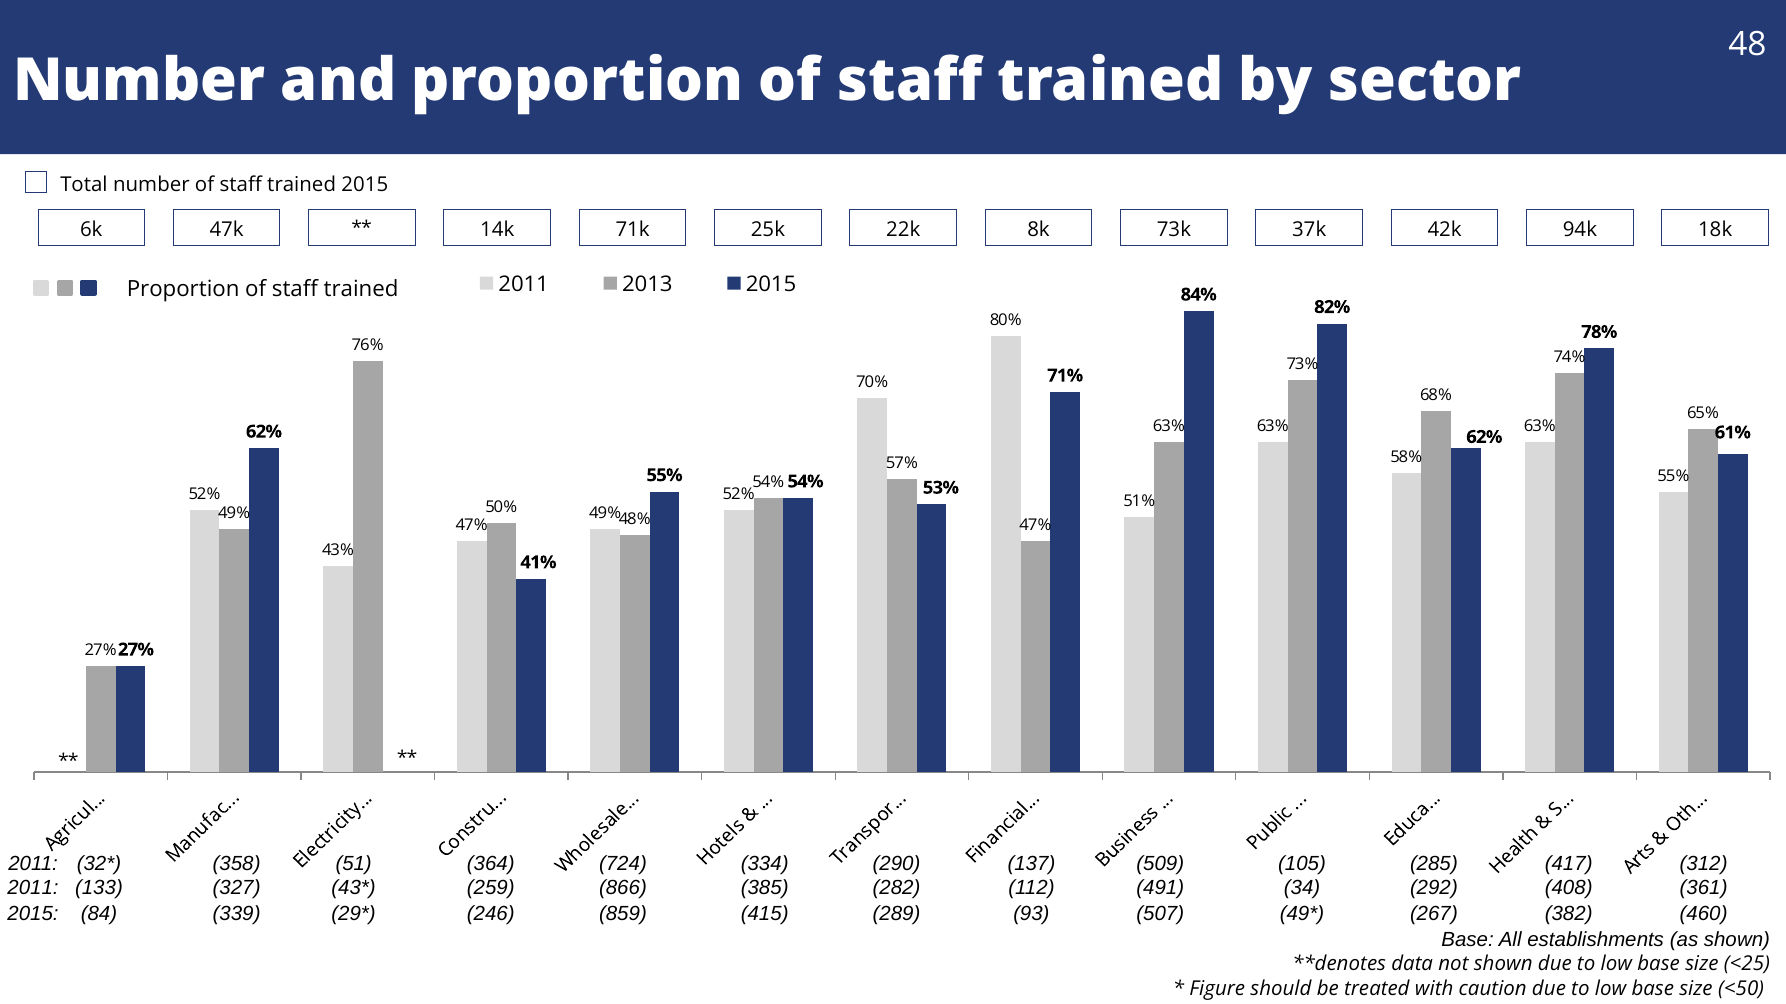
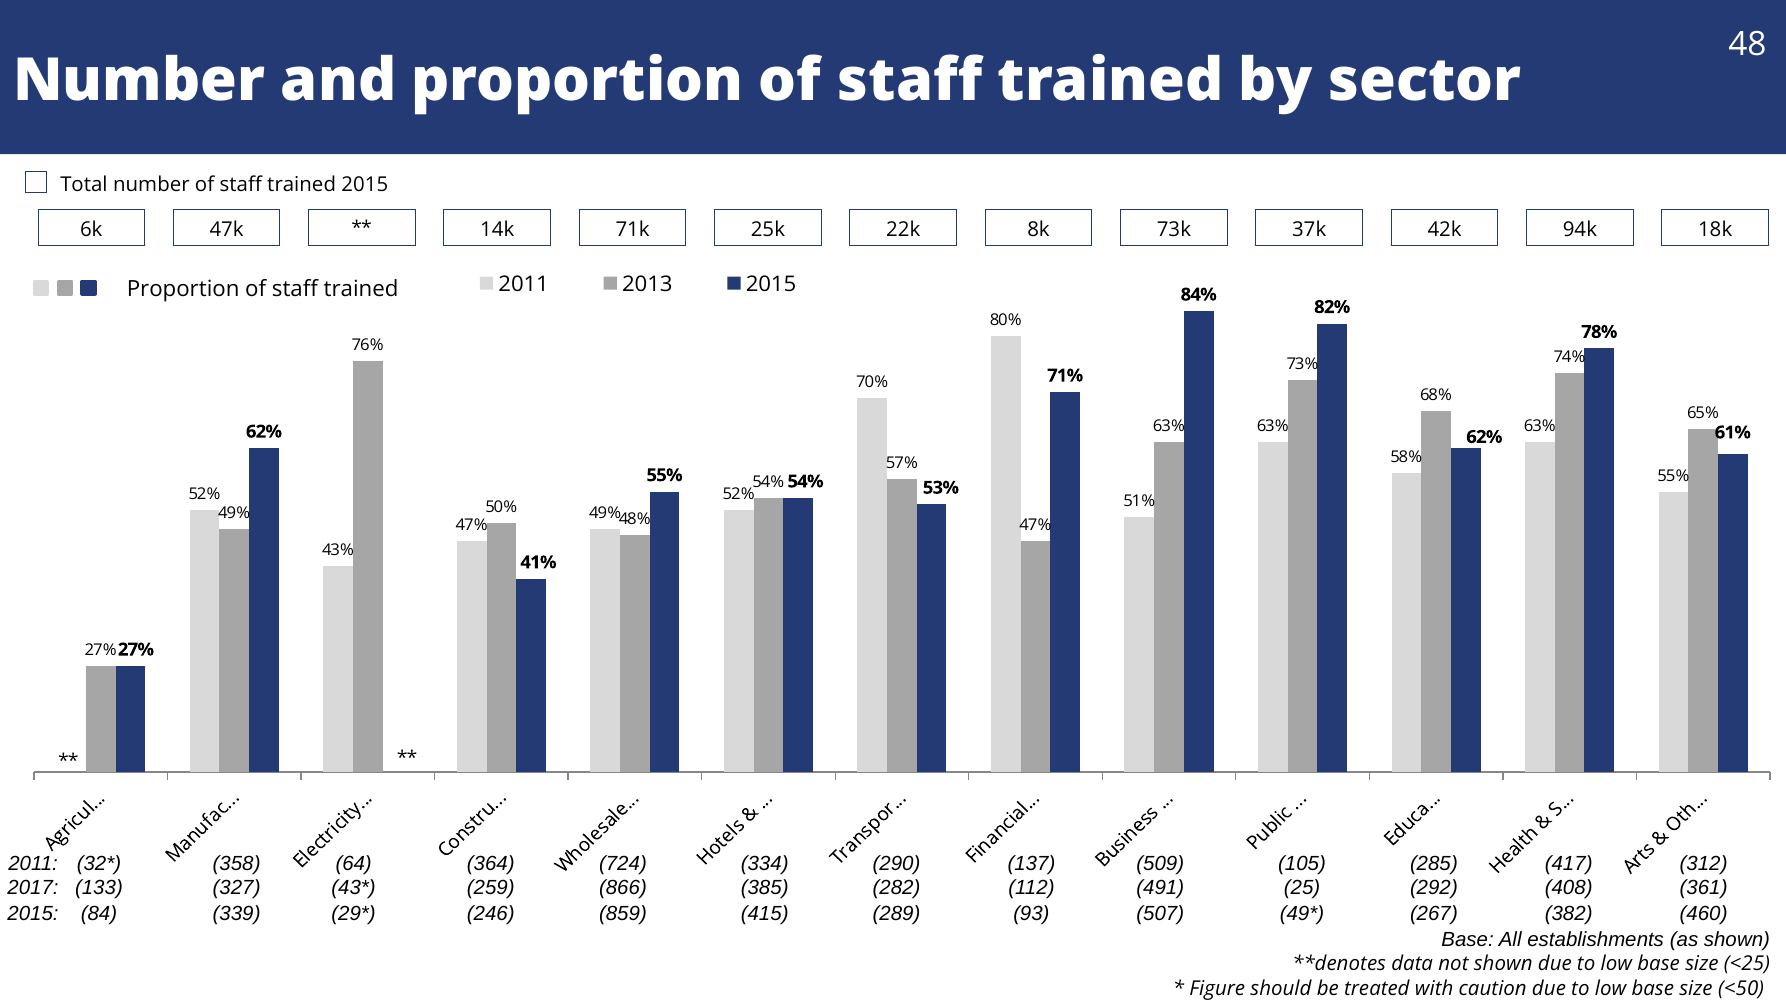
51: 51 -> 64
2011 at (33, 888): 2011 -> 2017
34: 34 -> 25
